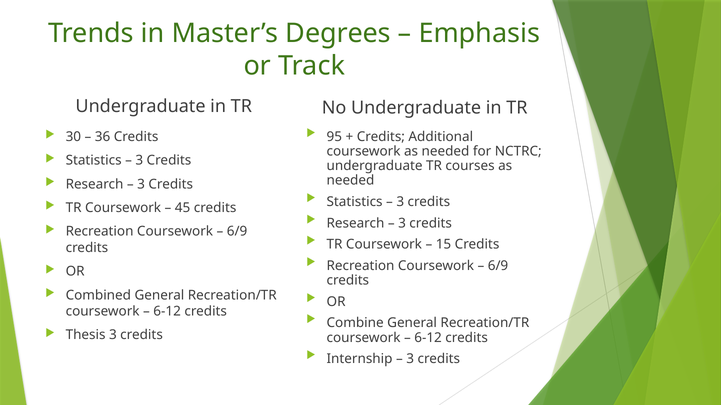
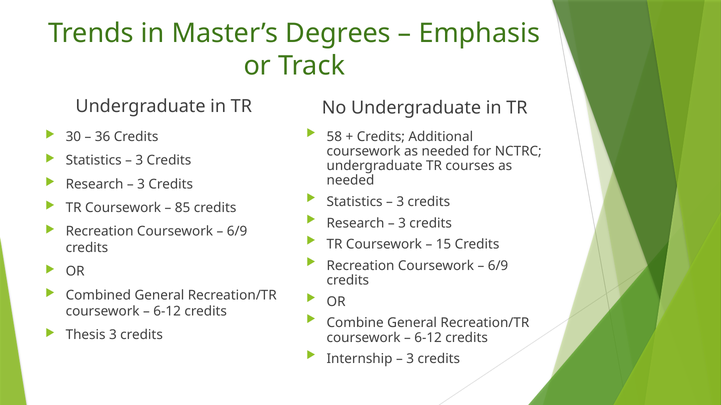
95: 95 -> 58
45: 45 -> 85
